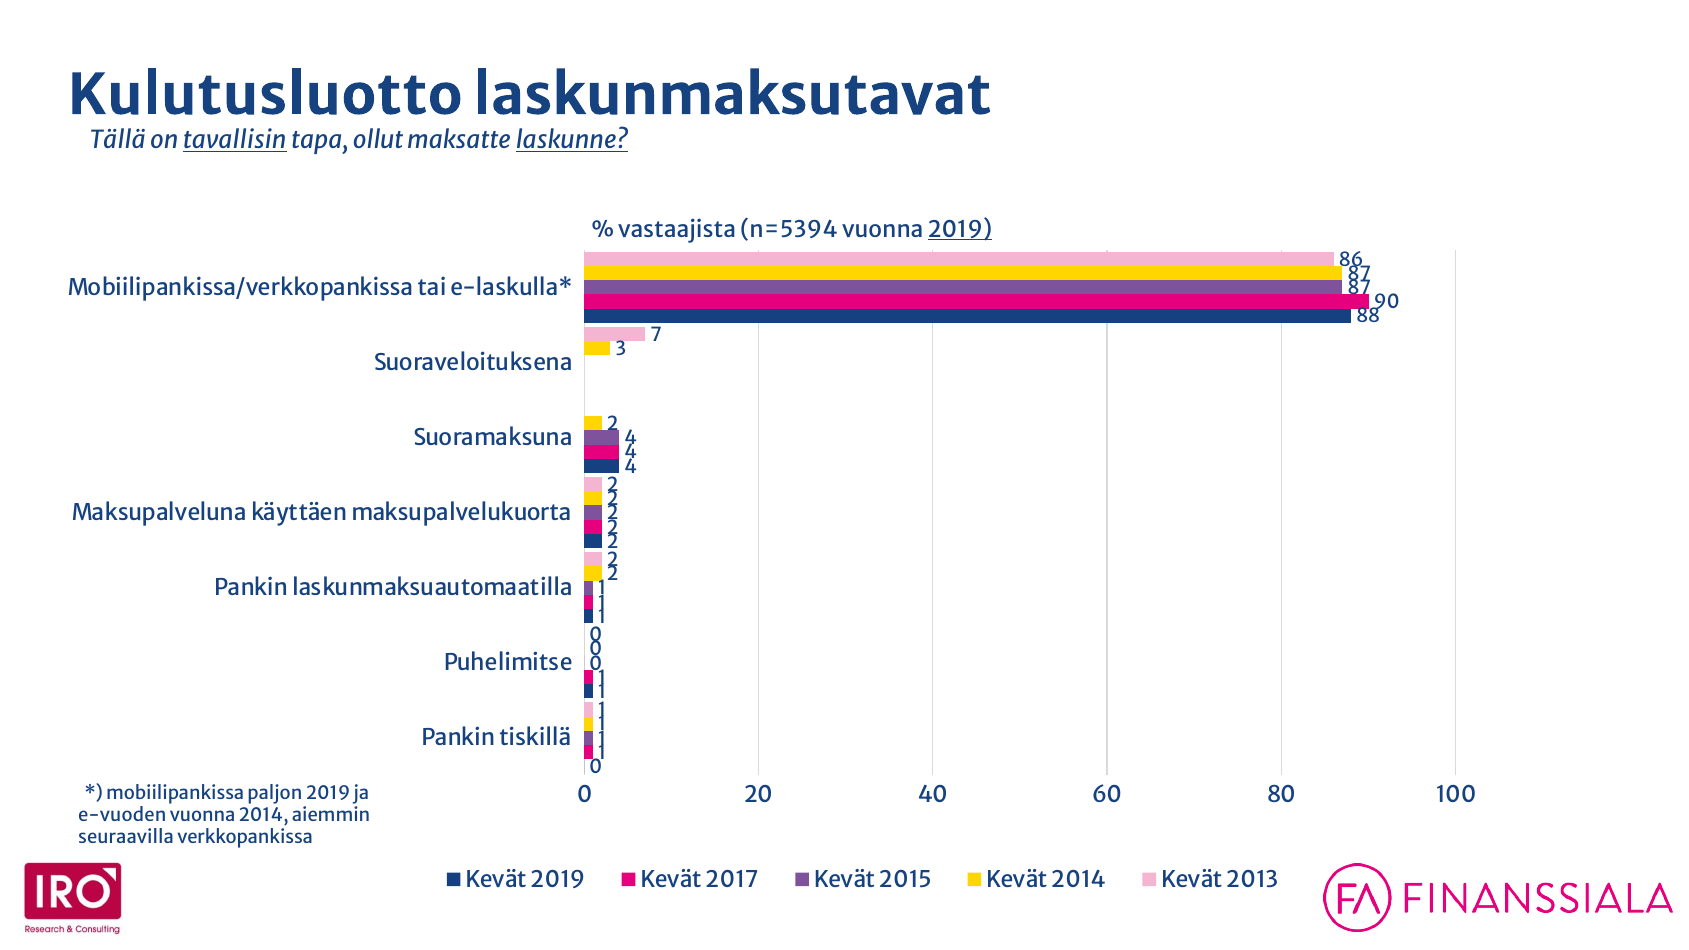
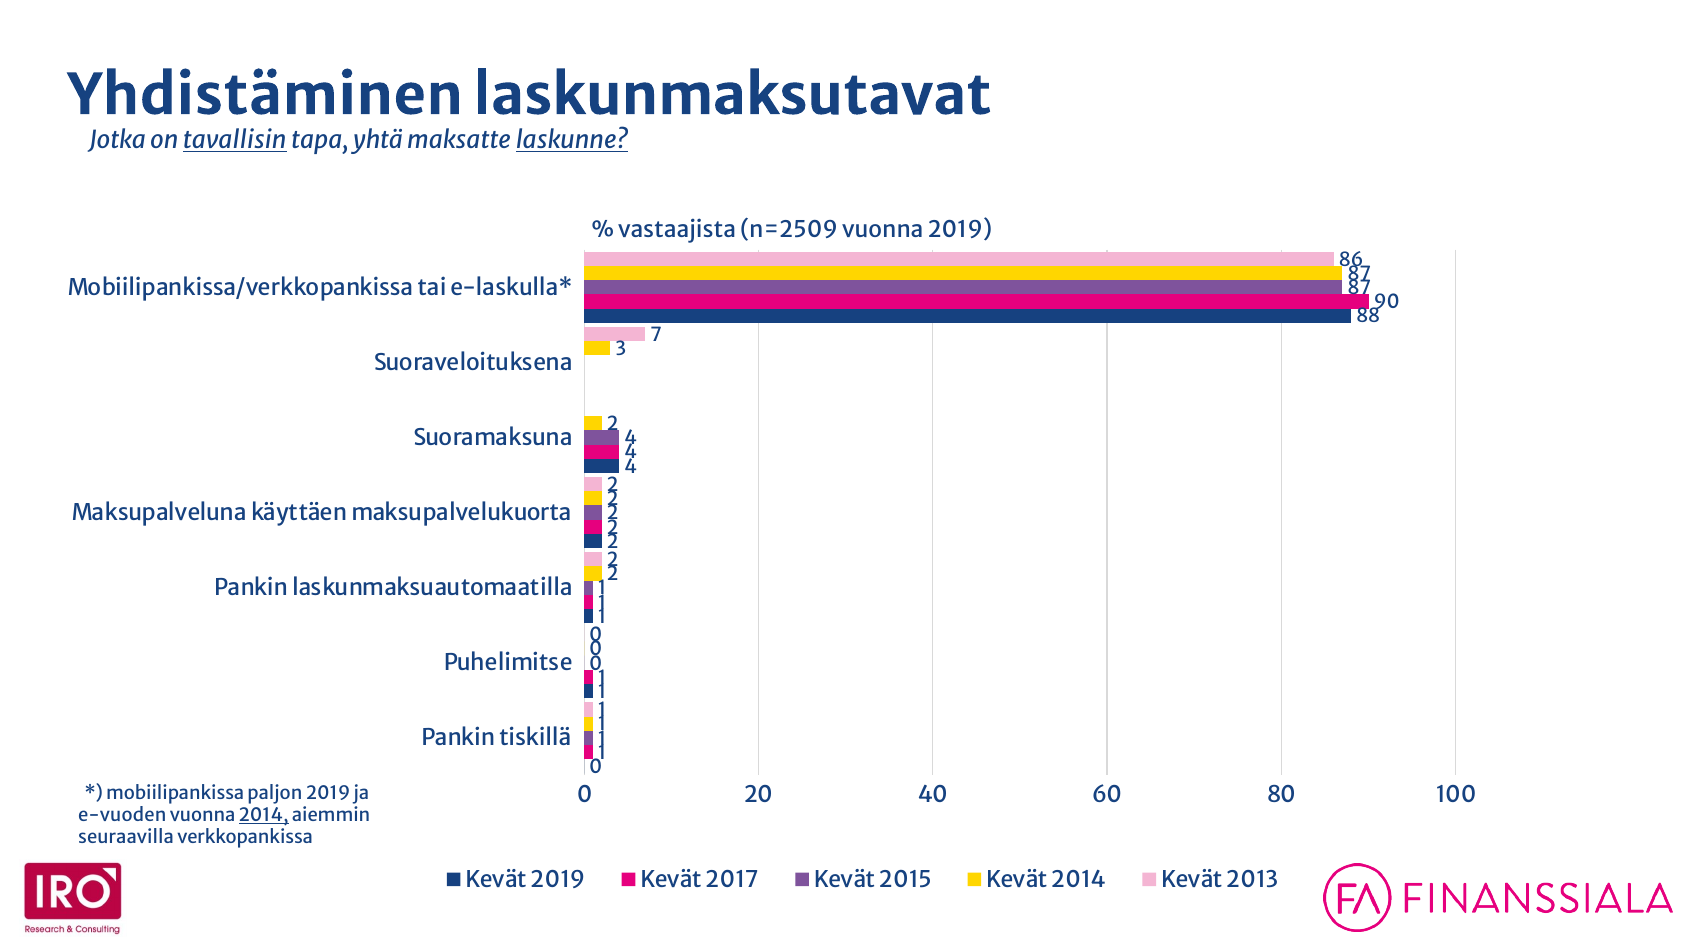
Kulutusluotto: Kulutusluotto -> Yhdistäminen
Tällä: Tällä -> Jotka
ollut: ollut -> yhtä
n=5394: n=5394 -> n=2509
2019 at (960, 230) underline: present -> none
2014 at (264, 816) underline: none -> present
